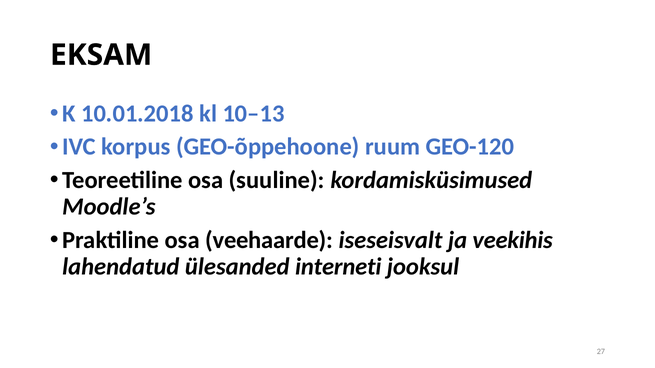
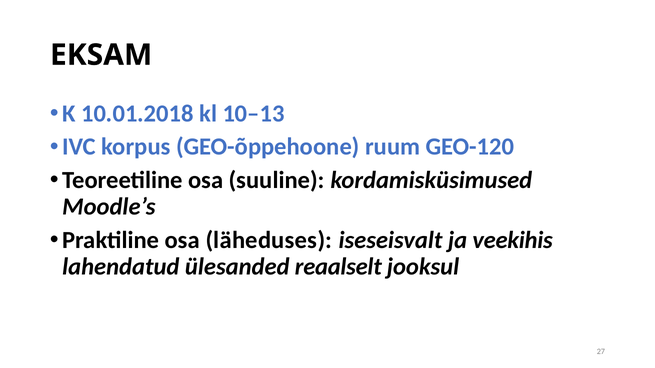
veehaarde: veehaarde -> läheduses
interneti: interneti -> reaalselt
